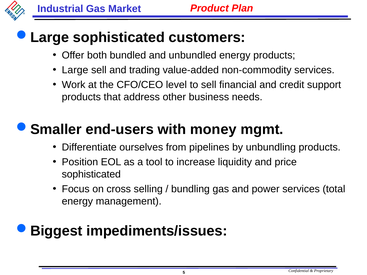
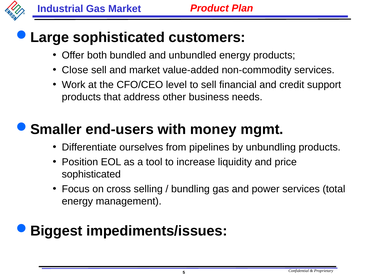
Large: Large -> Close
and trading: trading -> market
